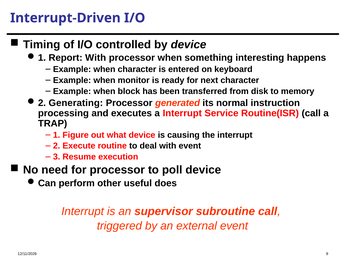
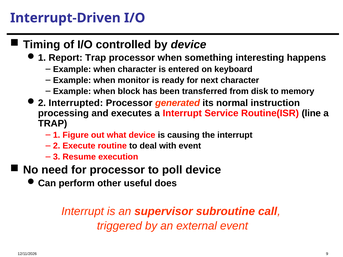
Report With: With -> Trap
Generating: Generating -> Interrupted
Routine(ISR call: call -> line
